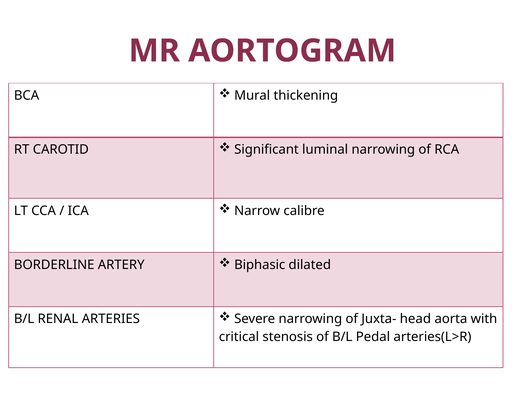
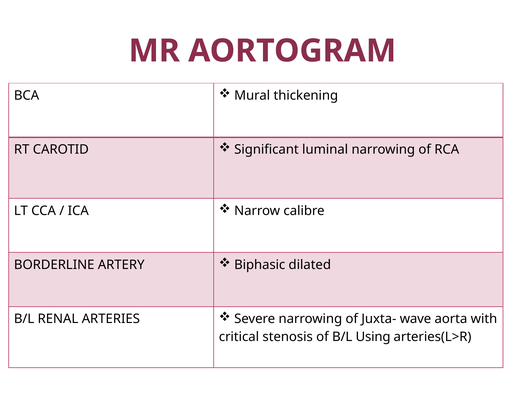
head: head -> wave
Pedal: Pedal -> Using
